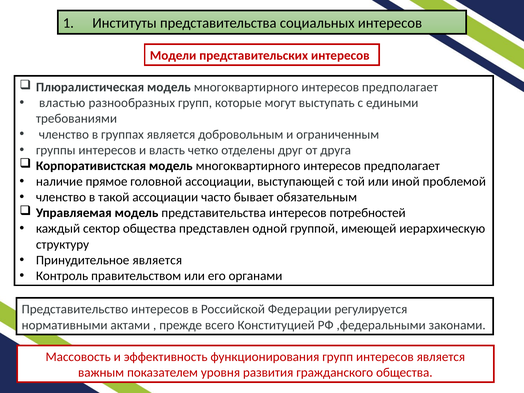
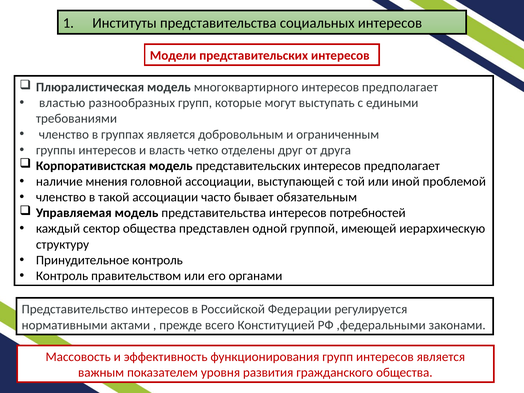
Корпоративистская модель многоквартирного: многоквартирного -> представительских
прямое: прямое -> мнения
Принудительное является: является -> контроль
